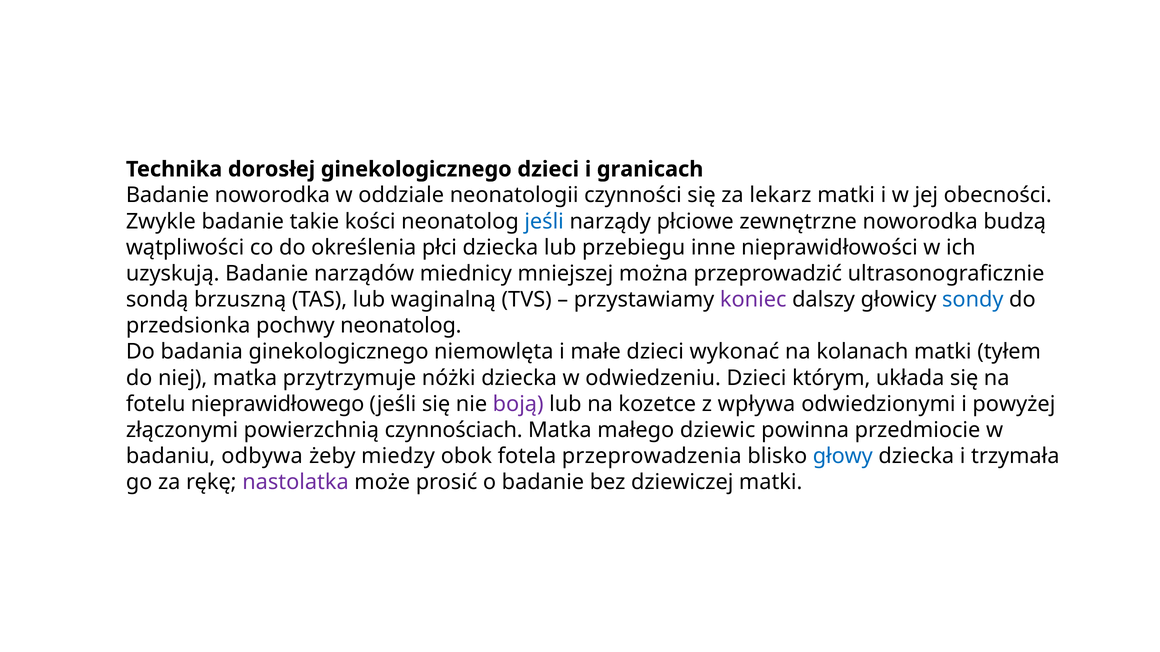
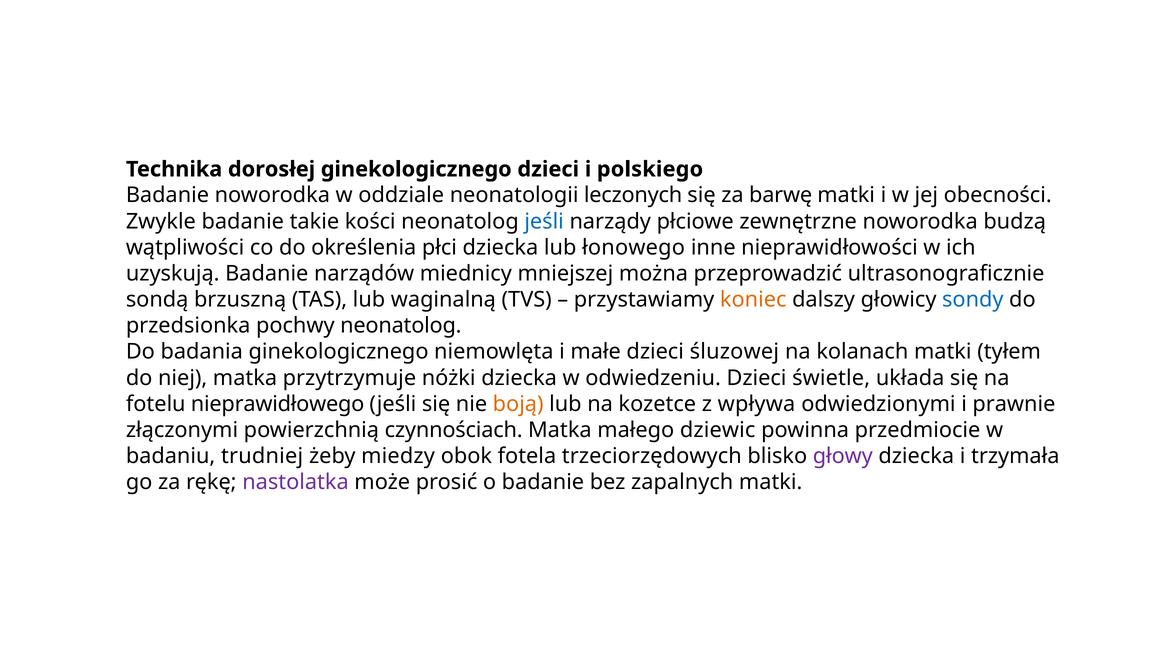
granicach: granicach -> polskiego
czynności: czynności -> leczonych
lekarz: lekarz -> barwę
przebiegu: przebiegu -> łonowego
koniec colour: purple -> orange
wykonać: wykonać -> śluzowej
którym: którym -> świetle
boją colour: purple -> orange
powyżej: powyżej -> prawnie
odbywa: odbywa -> trudniej
przeprowadzenia: przeprowadzenia -> trzeciorzędowych
głowy colour: blue -> purple
dziewiczej: dziewiczej -> zapalnych
